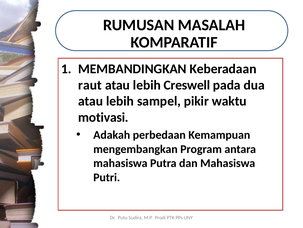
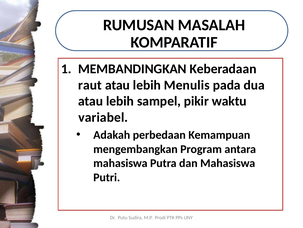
Creswell: Creswell -> Menulis
motivasi: motivasi -> variabel
